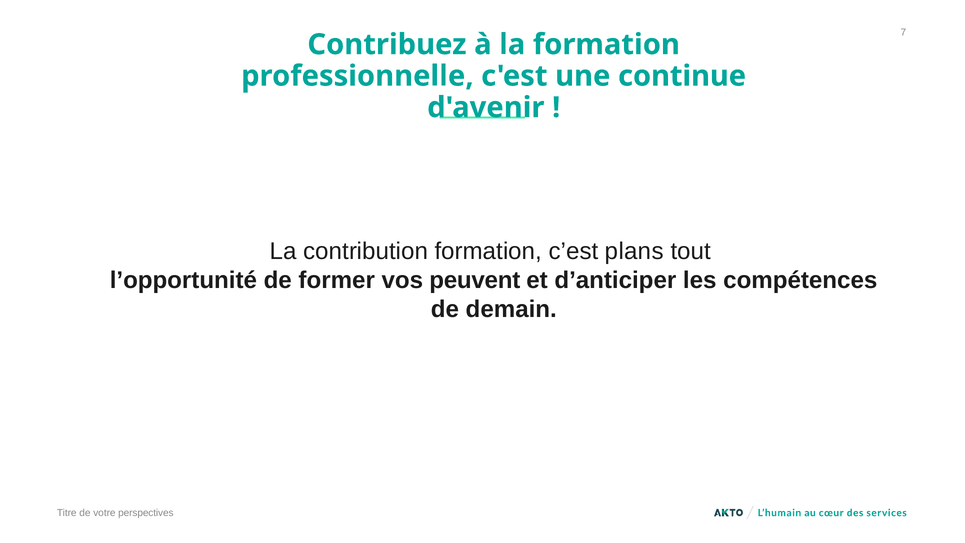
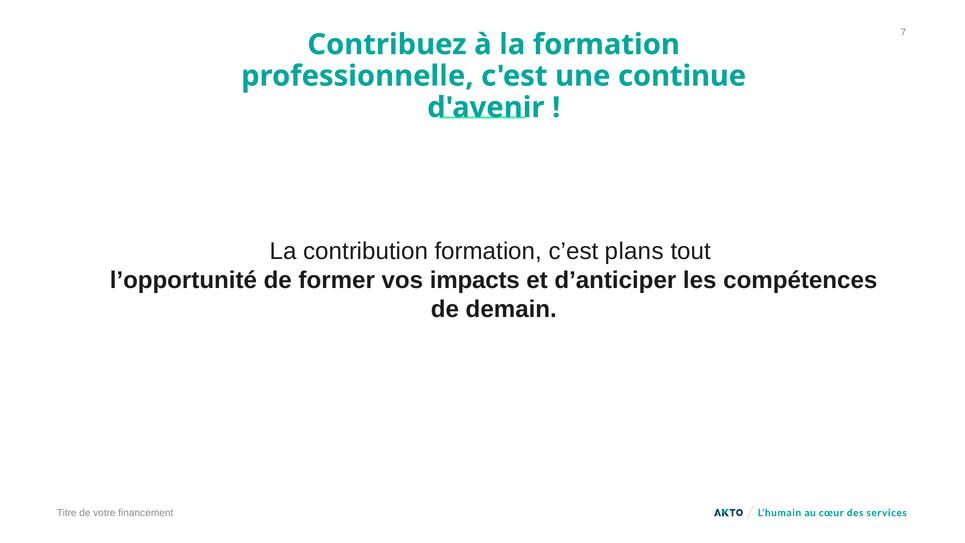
peuvent: peuvent -> impacts
perspectives: perspectives -> financement
